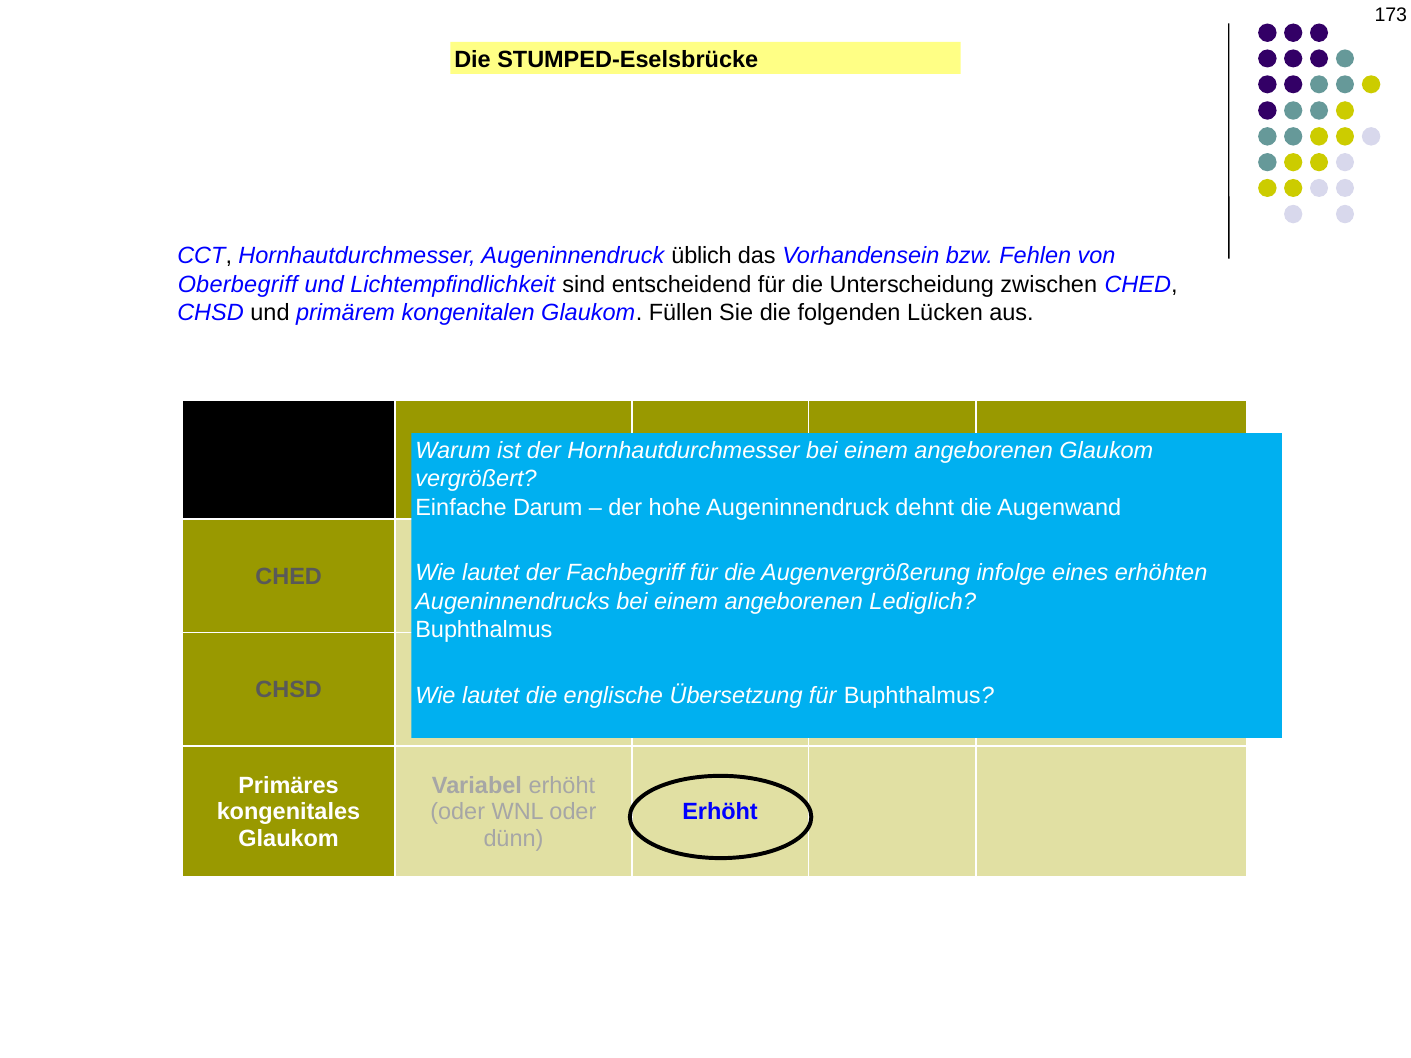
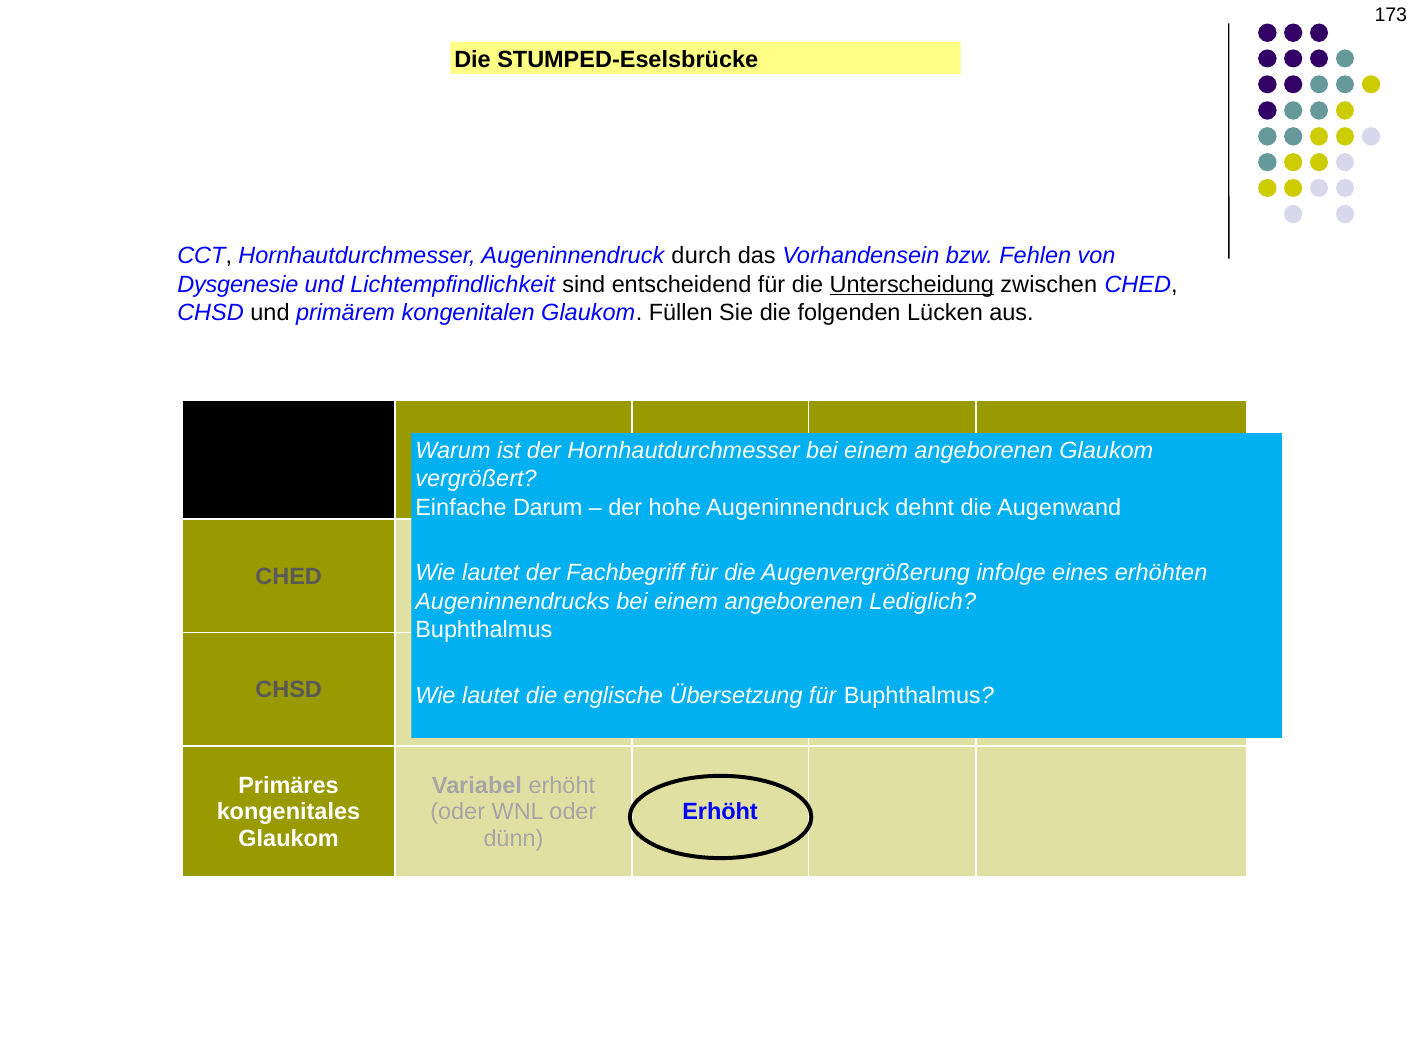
üblich: üblich -> durch
Oberbegriff: Oberbegriff -> Dysgenesie
Unterscheidung underline: none -> present
